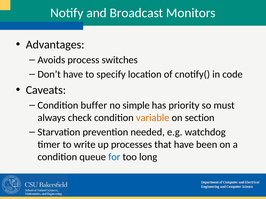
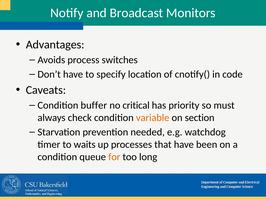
simple: simple -> critical
write: write -> waits
for colour: blue -> orange
